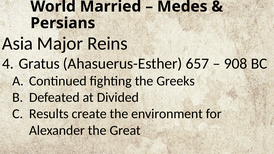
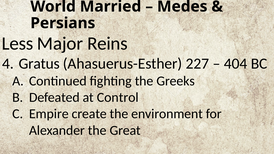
Asia: Asia -> Less
657: 657 -> 227
908: 908 -> 404
Divided: Divided -> Control
Results: Results -> Empire
